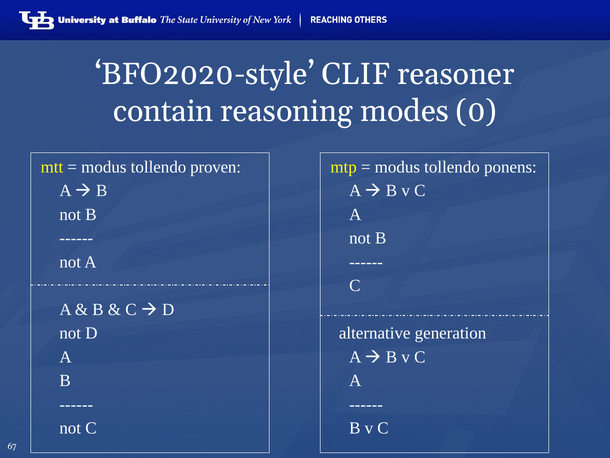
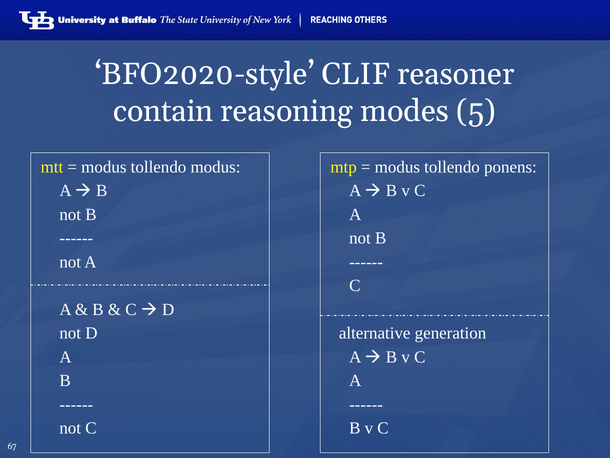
0: 0 -> 5
tollendo proven: proven -> modus
